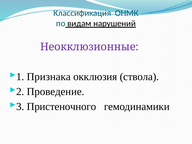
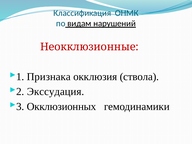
Неокклюзионные colour: purple -> red
Проведение: Проведение -> Экссудация
Пристеночного: Пристеночного -> Окклюзионных
